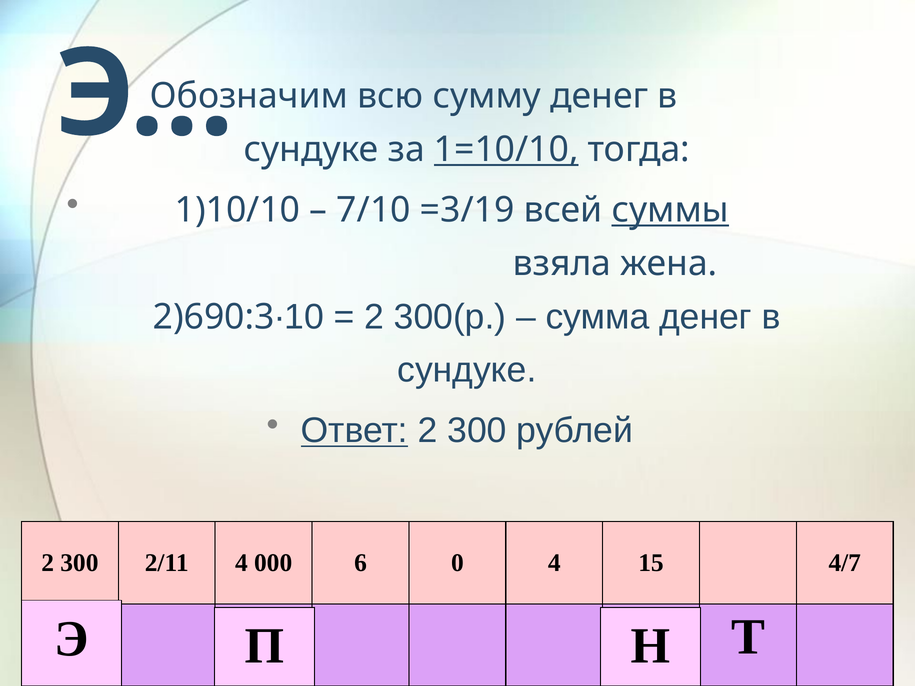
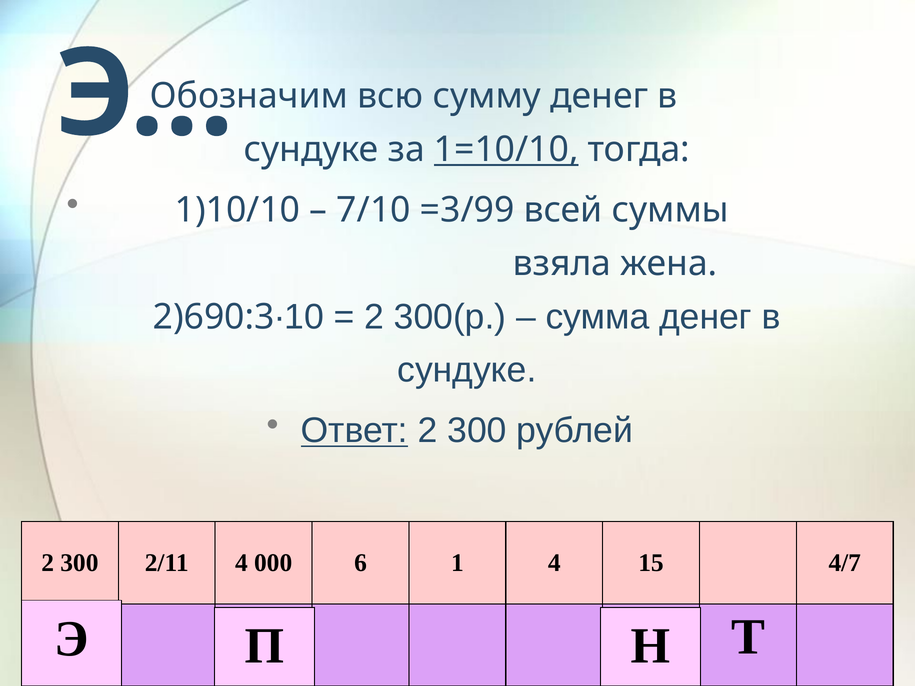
=3/19: =3/19 -> =3/99
суммы underline: present -> none
0: 0 -> 1
